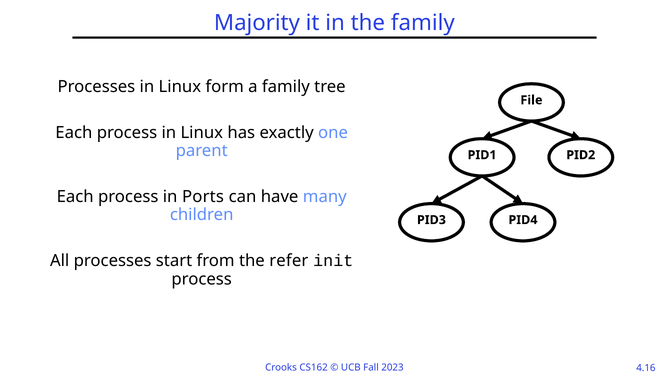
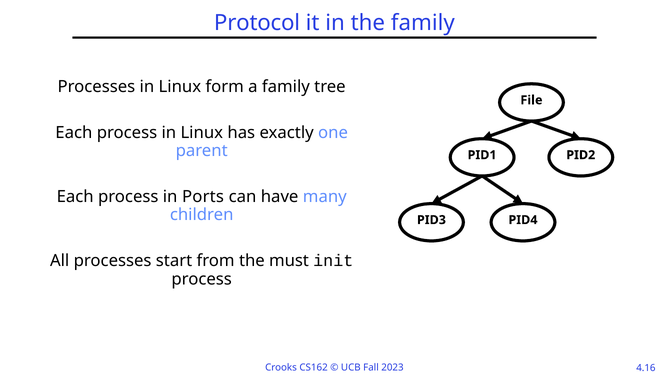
Majority: Majority -> Protocol
refer: refer -> must
